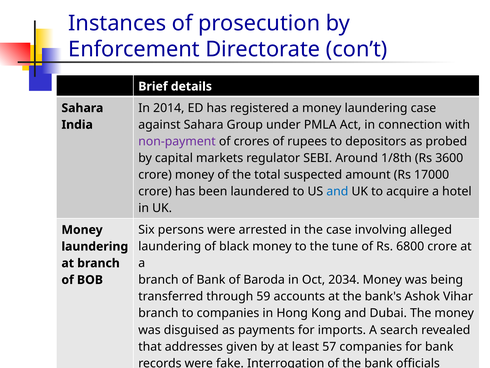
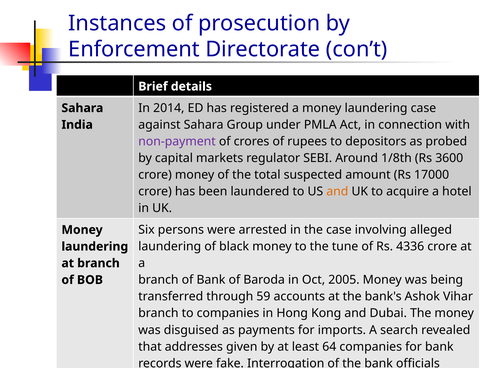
and at (337, 191) colour: blue -> orange
6800: 6800 -> 4336
2034: 2034 -> 2005
57: 57 -> 64
